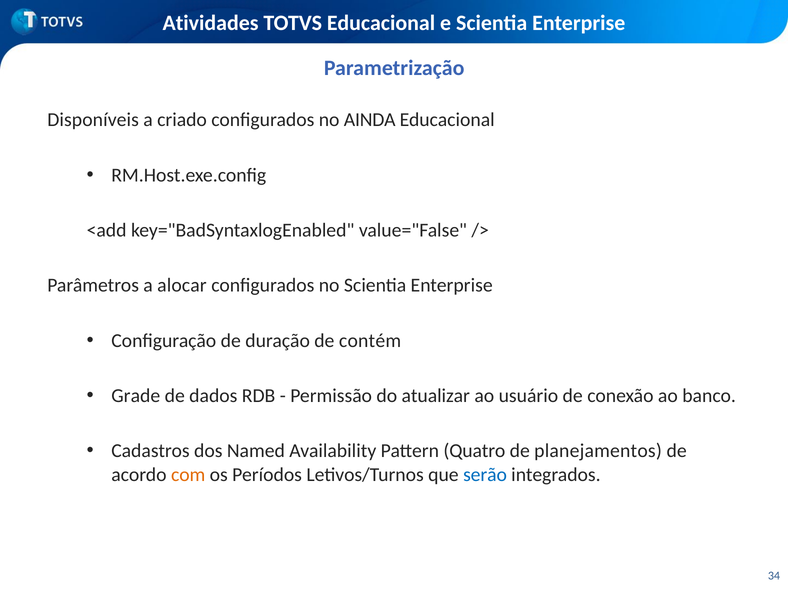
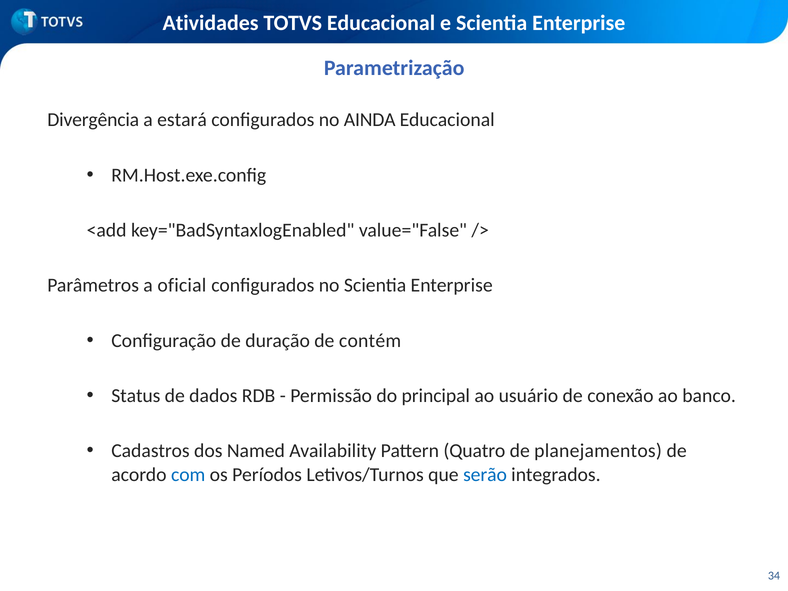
Disponíveis: Disponíveis -> Divergência
criado: criado -> estará
alocar: alocar -> oficial
Grade: Grade -> Status
atualizar: atualizar -> principal
com colour: orange -> blue
